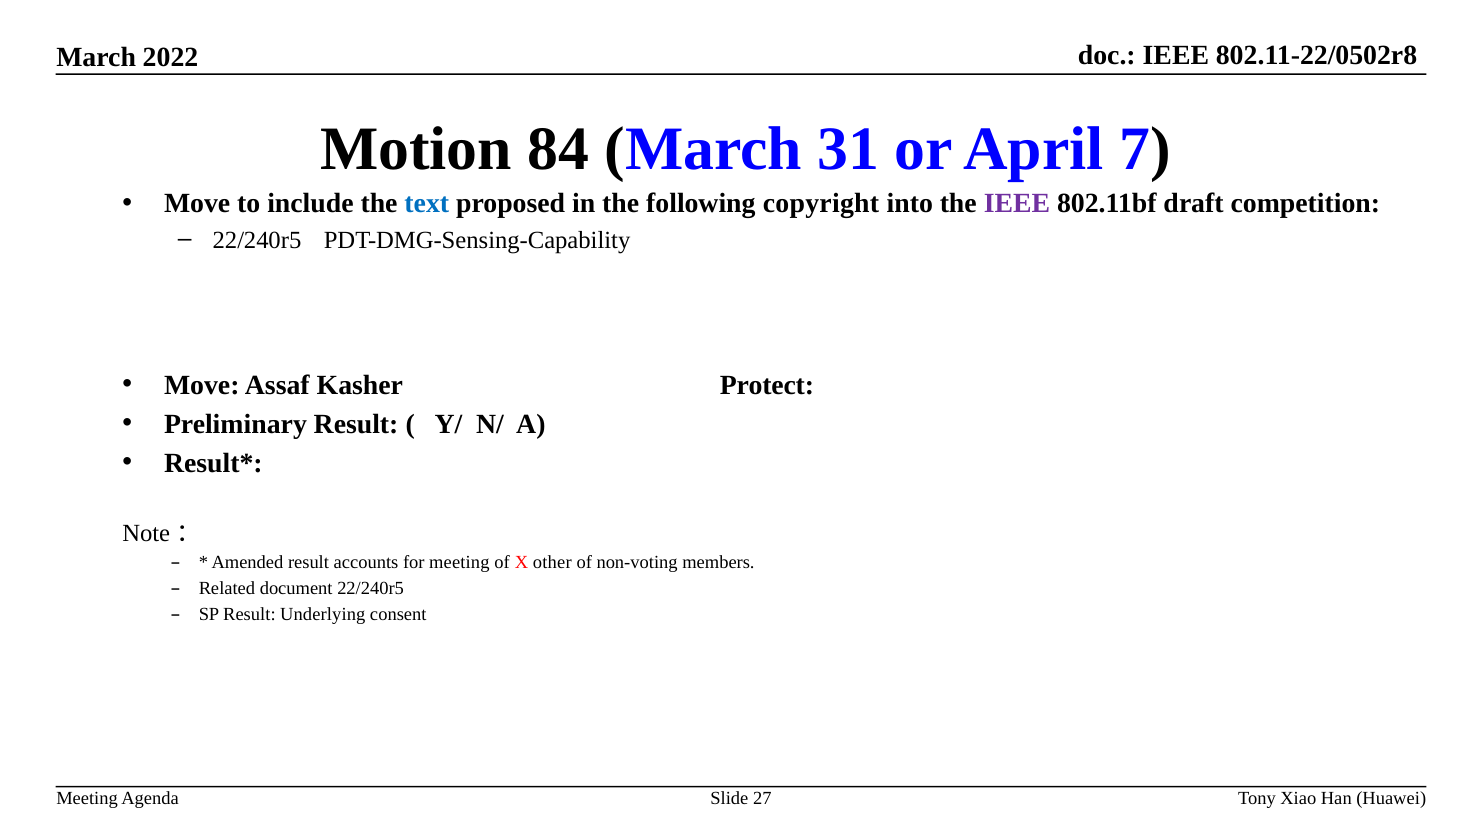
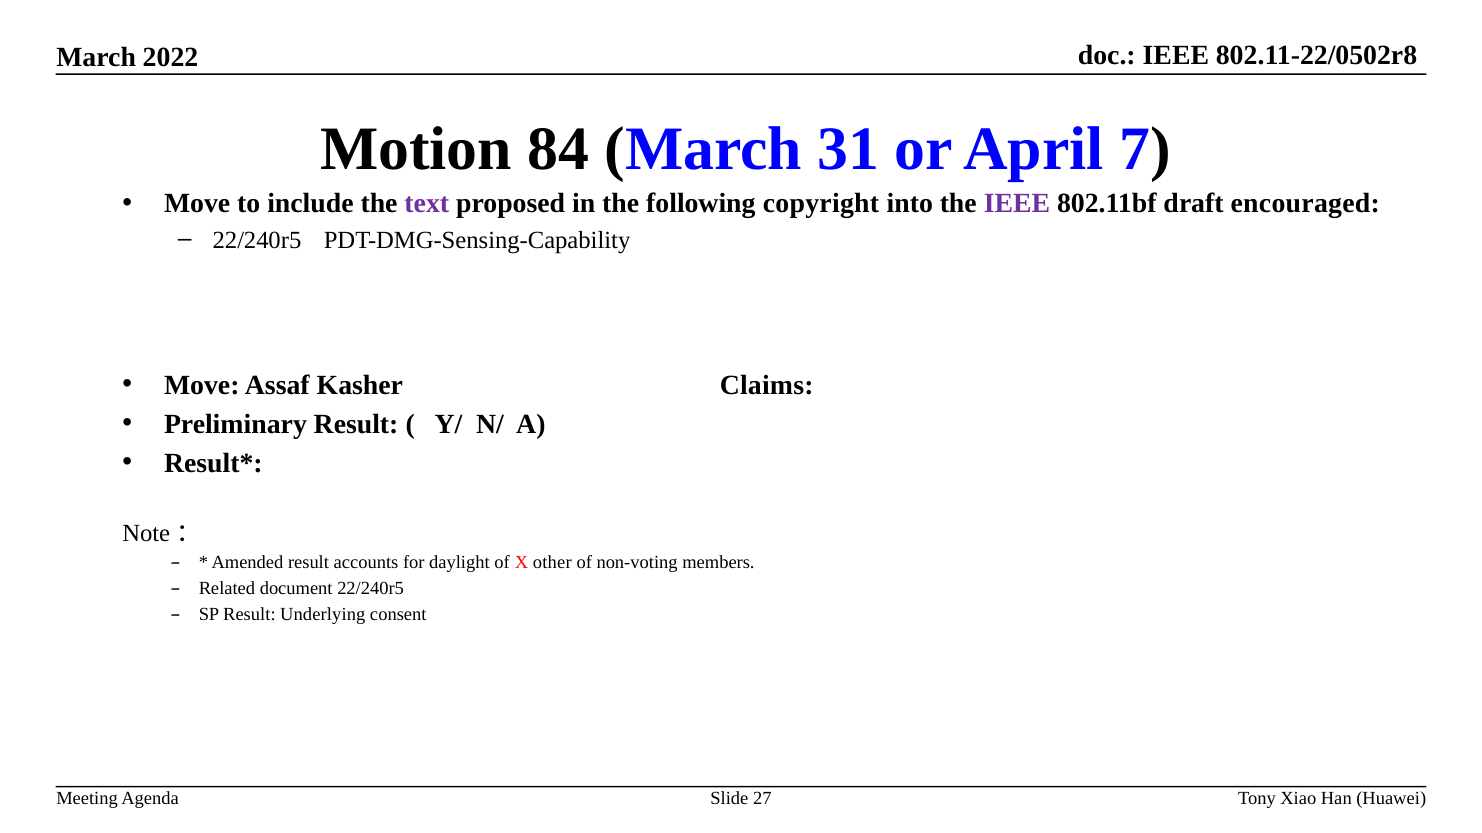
text colour: blue -> purple
competition: competition -> encouraged
Protect: Protect -> Claims
for meeting: meeting -> daylight
